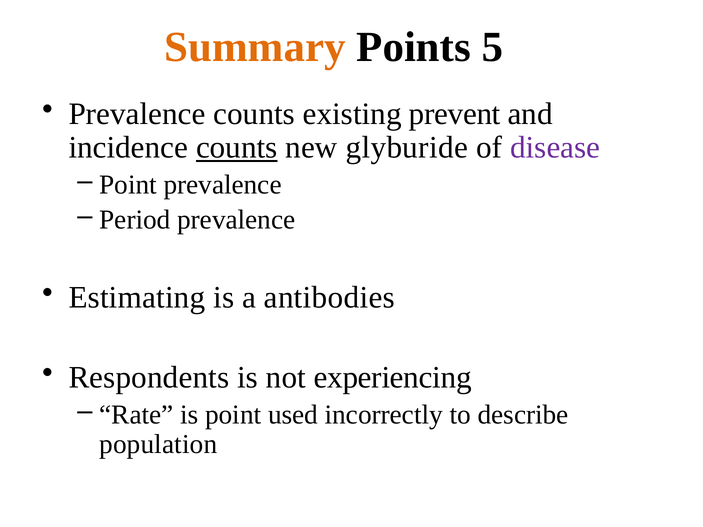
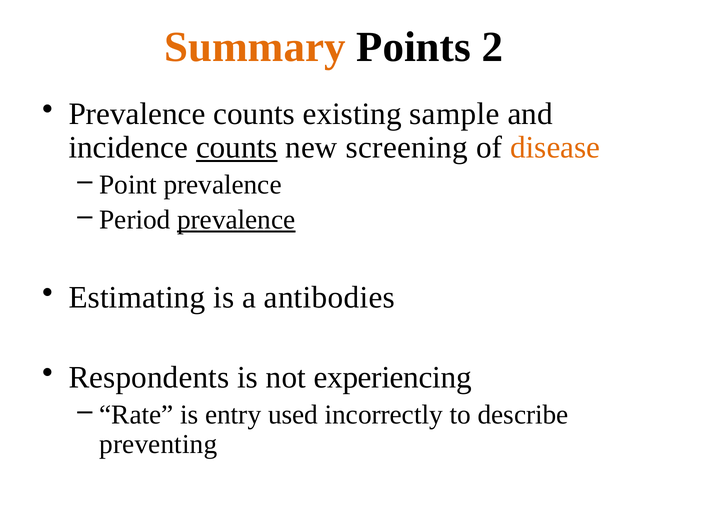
5: 5 -> 2
prevent: prevent -> sample
glyburide: glyburide -> screening
disease colour: purple -> orange
prevalence at (236, 220) underline: none -> present
is point: point -> entry
population: population -> preventing
